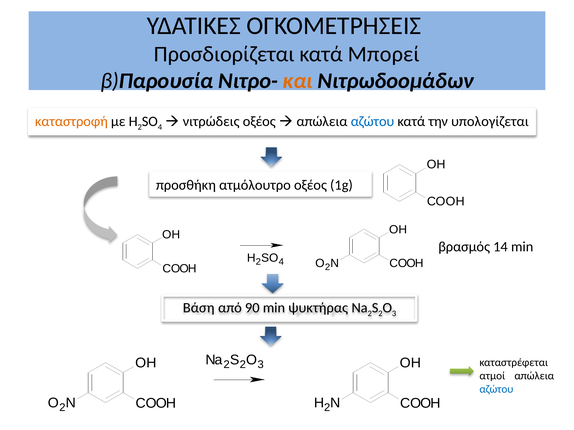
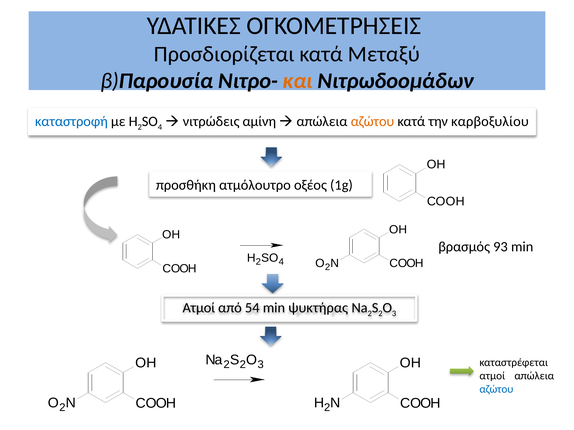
Μπορεί: Μπορεί -> Μεταξύ
καταστροφή colour: orange -> blue
νιτρώδεις οξέος: οξέος -> αμίνη
αζώτου at (373, 122) colour: blue -> orange
υπολογίζεται: υπολογίζεται -> καρβοξυλίου
14: 14 -> 93
Βάση at (199, 308): Βάση -> Ατμοί
90: 90 -> 54
